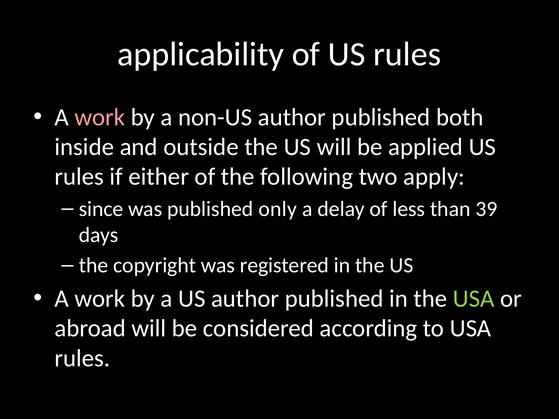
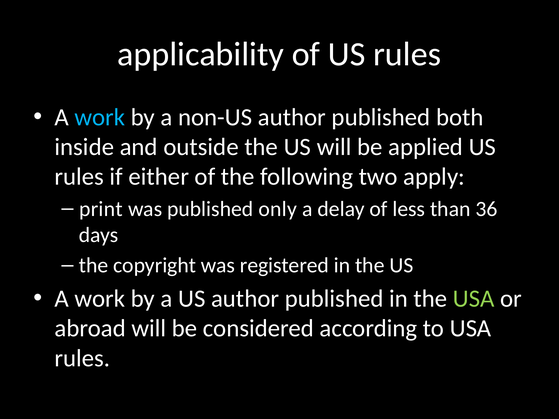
work at (100, 117) colour: pink -> light blue
since: since -> print
39: 39 -> 36
